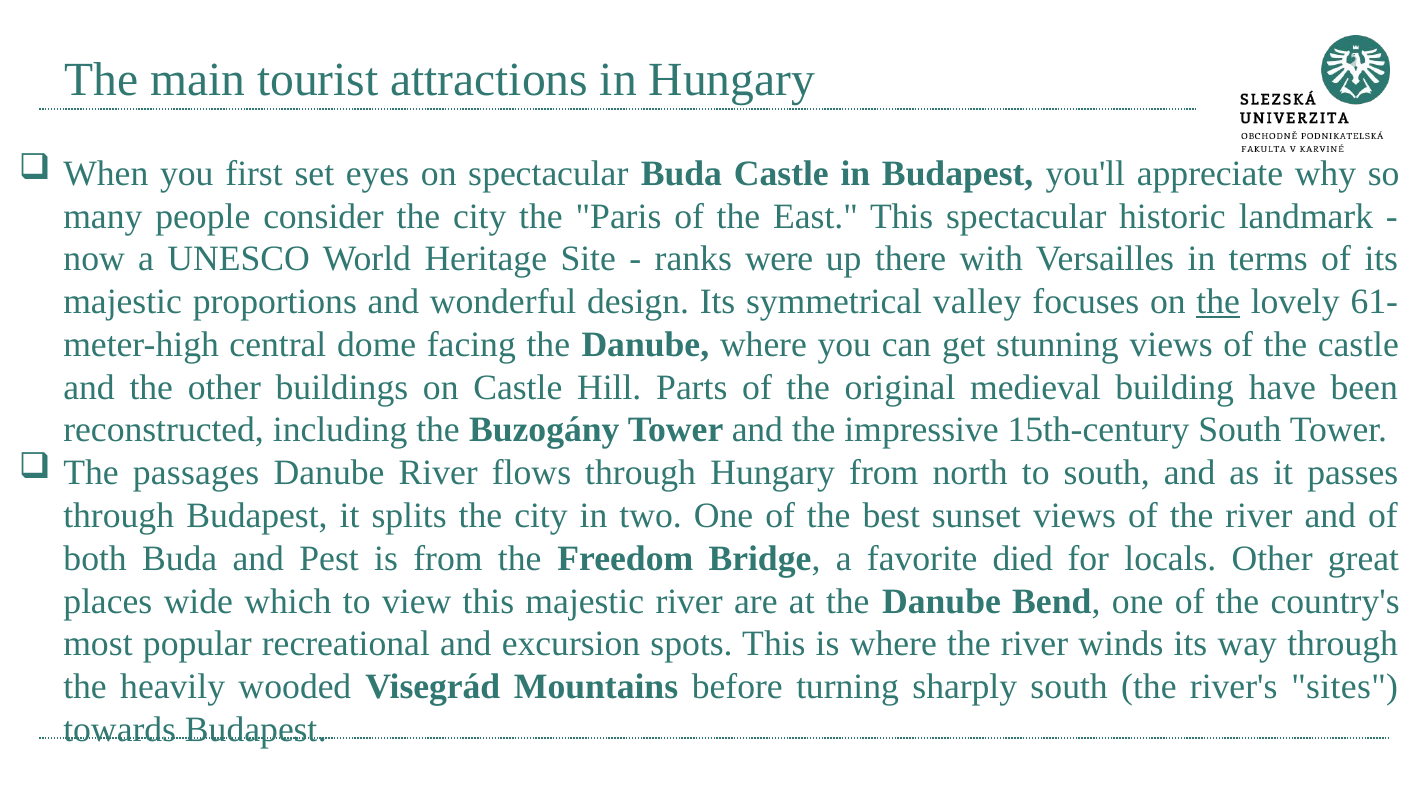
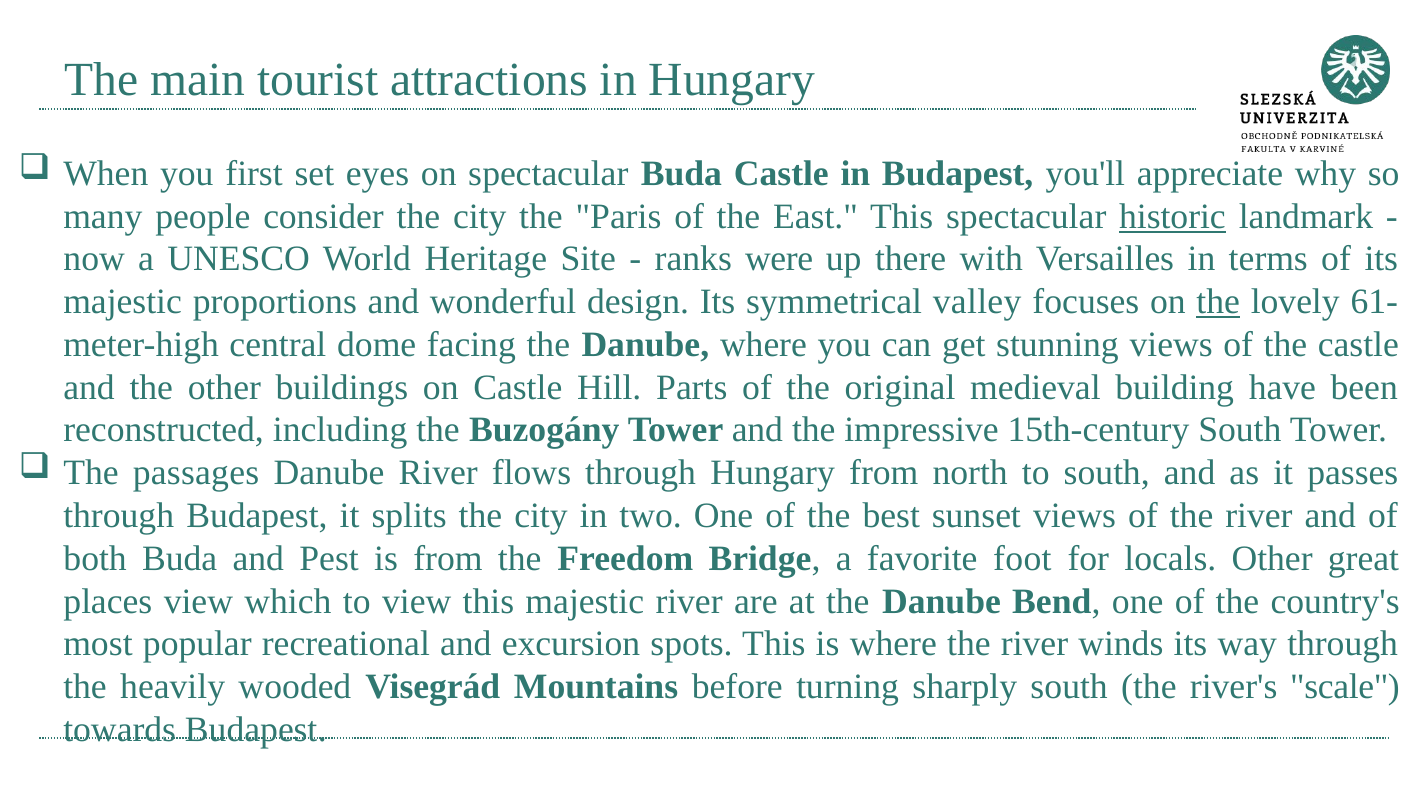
historic underline: none -> present
died: died -> foot
places wide: wide -> view
sites: sites -> scale
